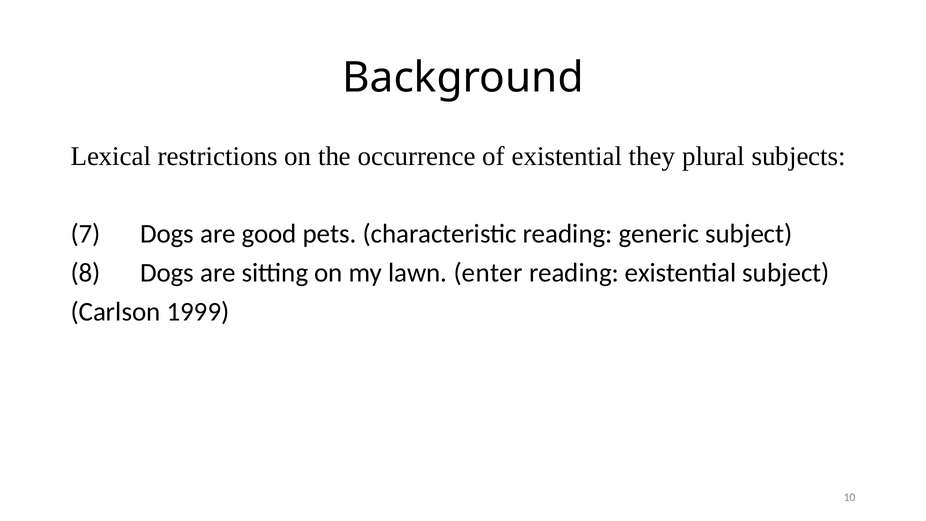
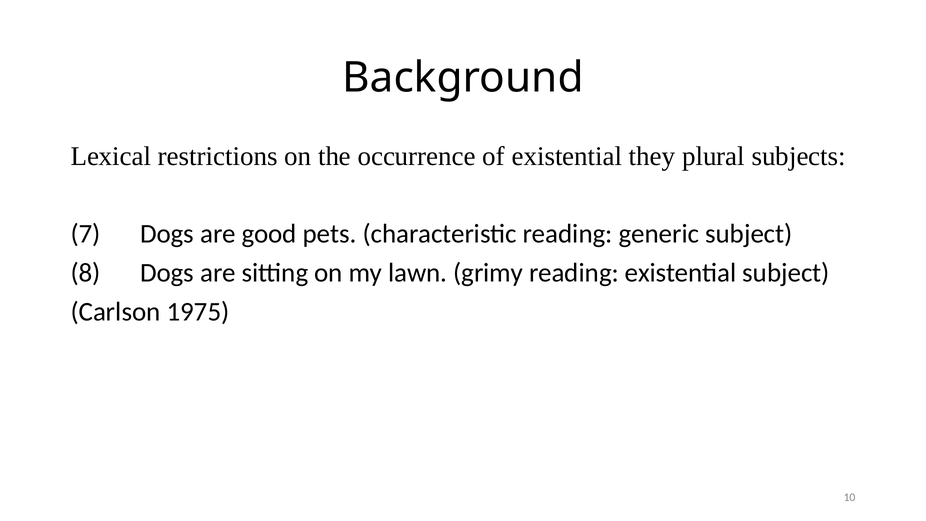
enter: enter -> grimy
1999: 1999 -> 1975
